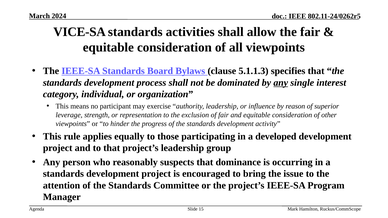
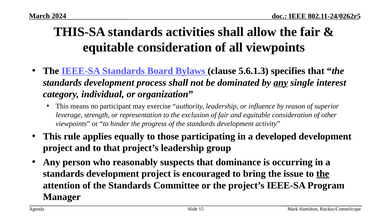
VICE-SA: VICE-SA -> THIS-SA
5.1.1.3: 5.1.1.3 -> 5.6.1.3
the at (323, 174) underline: none -> present
